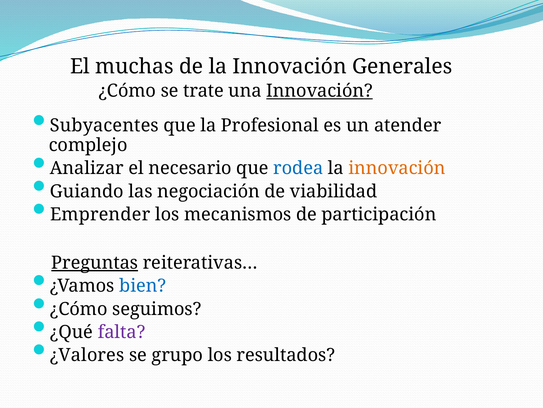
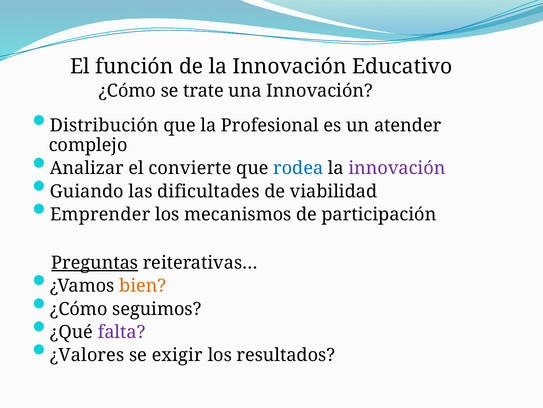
muchas: muchas -> función
Generales: Generales -> Educativo
Innovación at (320, 91) underline: present -> none
Subyacentes: Subyacentes -> Distribución
necesario: necesario -> convierte
innovación at (397, 168) colour: orange -> purple
negociación: negociación -> dificultades
bien colour: blue -> orange
grupo: grupo -> exigir
